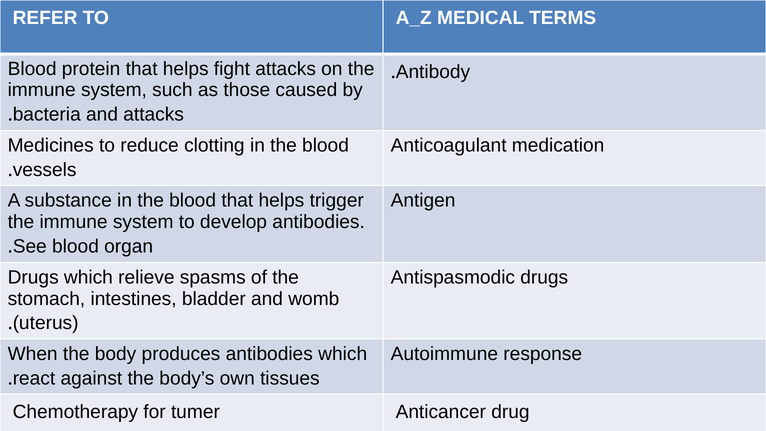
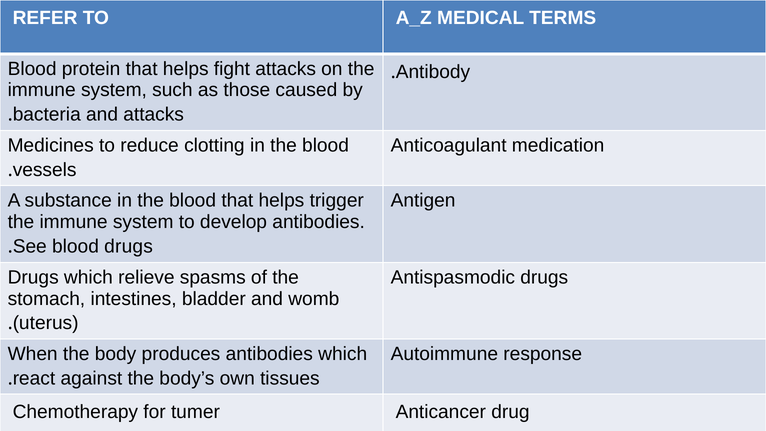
blood organ: organ -> drugs
